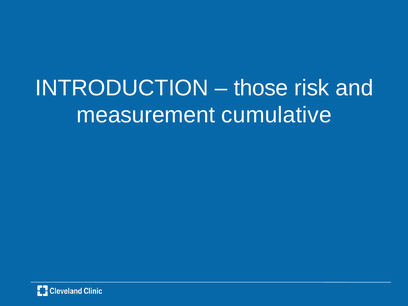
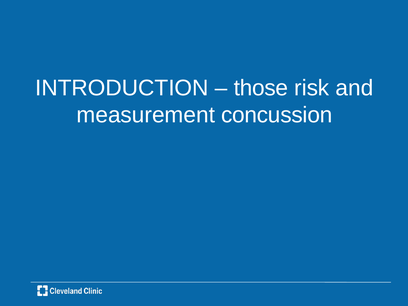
cumulative: cumulative -> concussion
